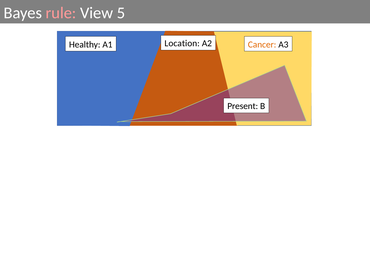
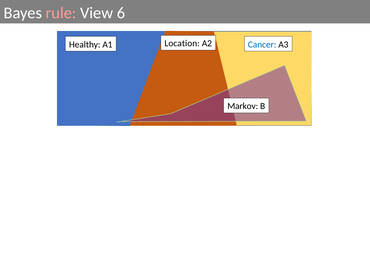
5: 5 -> 6
Cancer colour: orange -> blue
Present: Present -> Markov
